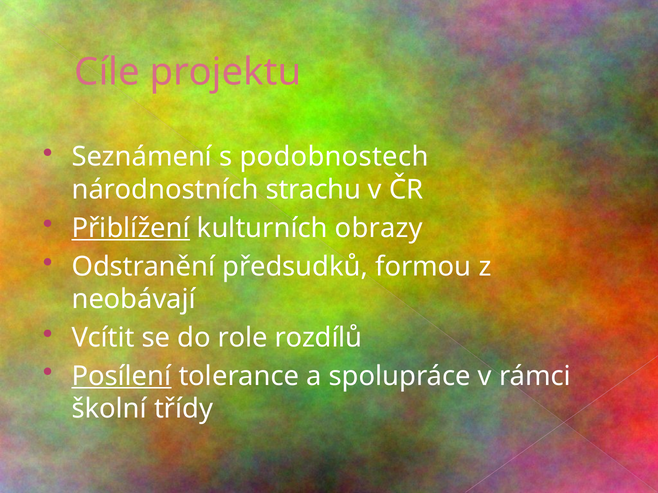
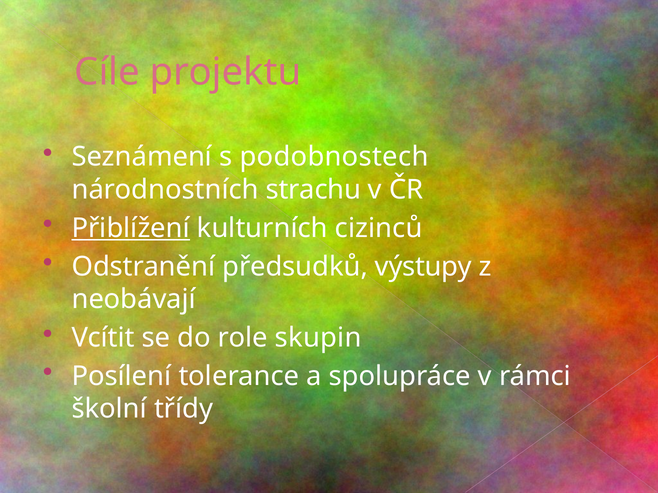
obrazy: obrazy -> cizinců
formou: formou -> výstupy
rozdílů: rozdílů -> skupin
Posílení underline: present -> none
